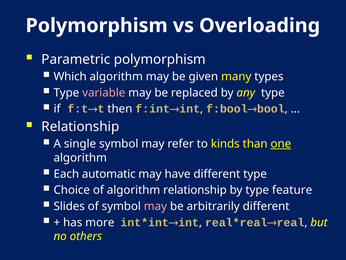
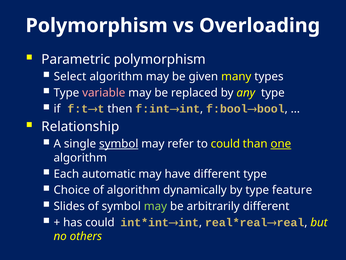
Which: Which -> Select
symbol at (119, 144) underline: none -> present
to kinds: kinds -> could
algorithm relationship: relationship -> dynamically
may at (155, 206) colour: pink -> light green
has more: more -> could
